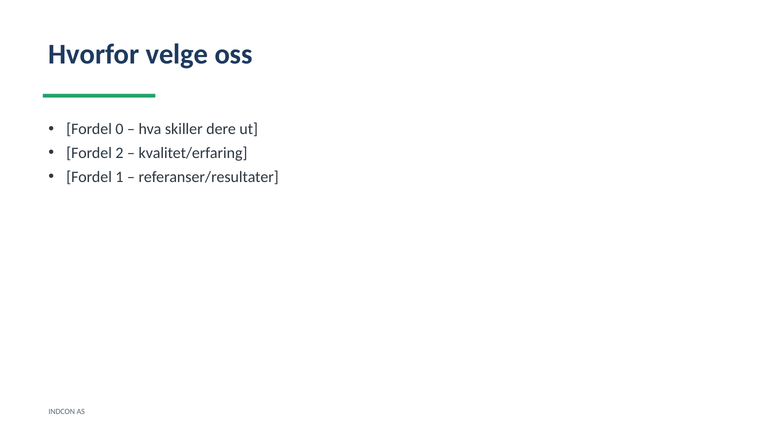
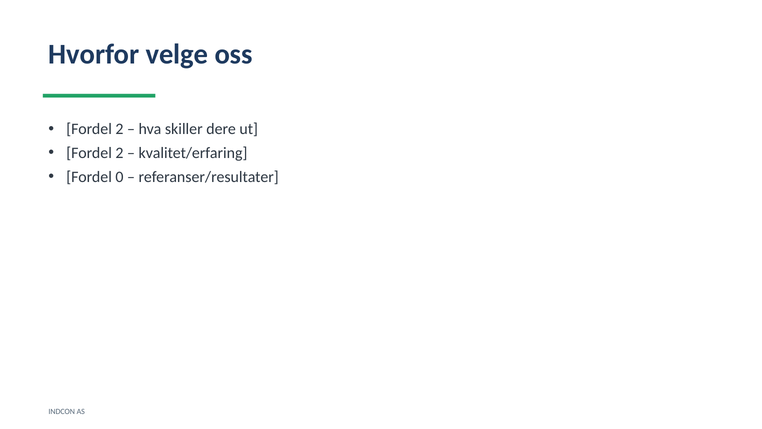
0 at (119, 129): 0 -> 2
1: 1 -> 0
